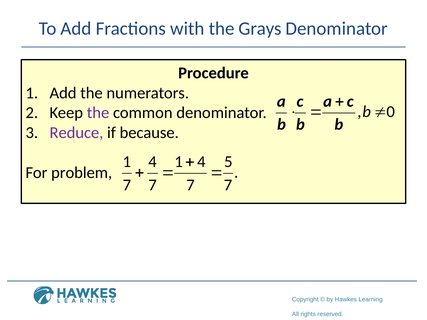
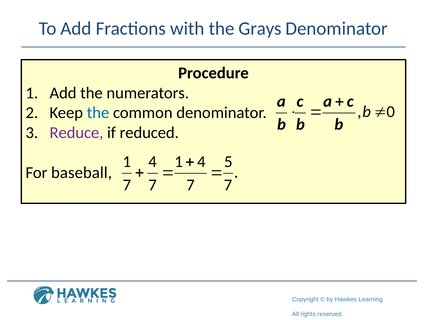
the at (98, 113) colour: purple -> blue
because: because -> reduced
problem: problem -> baseball
